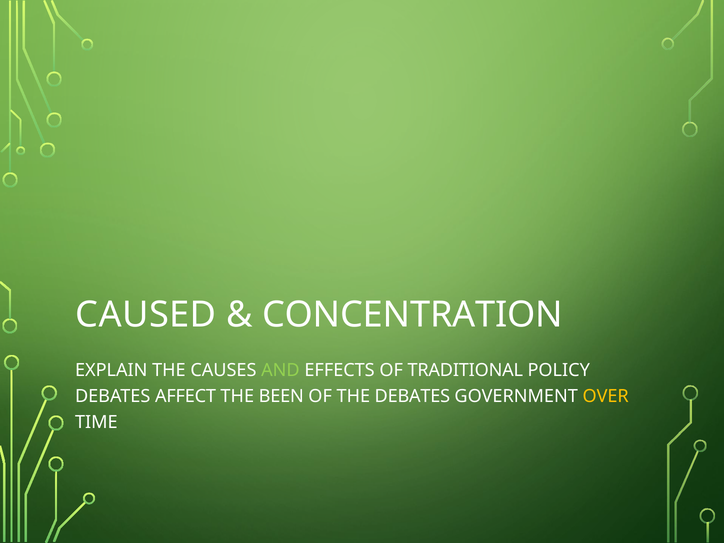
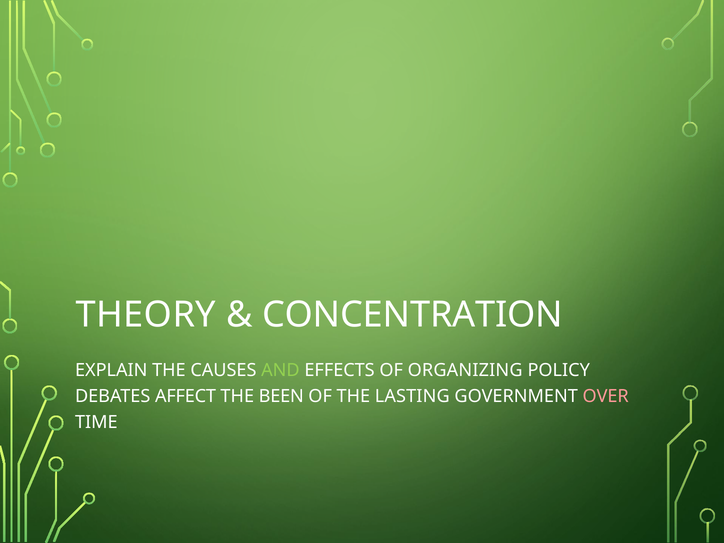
CAUSED: CAUSED -> THEORY
TRADITIONAL: TRADITIONAL -> ORGANIZING
THE DEBATES: DEBATES -> LASTING
OVER colour: yellow -> pink
